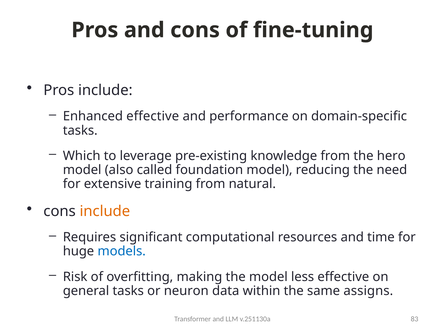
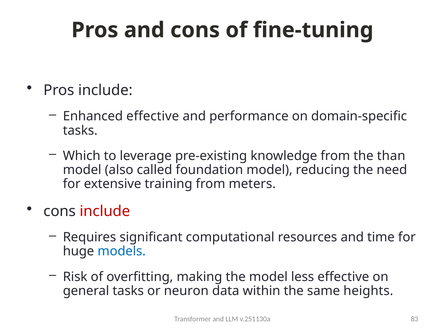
hero: hero -> than
natural: natural -> meters
include at (105, 211) colour: orange -> red
assigns: assigns -> heights
